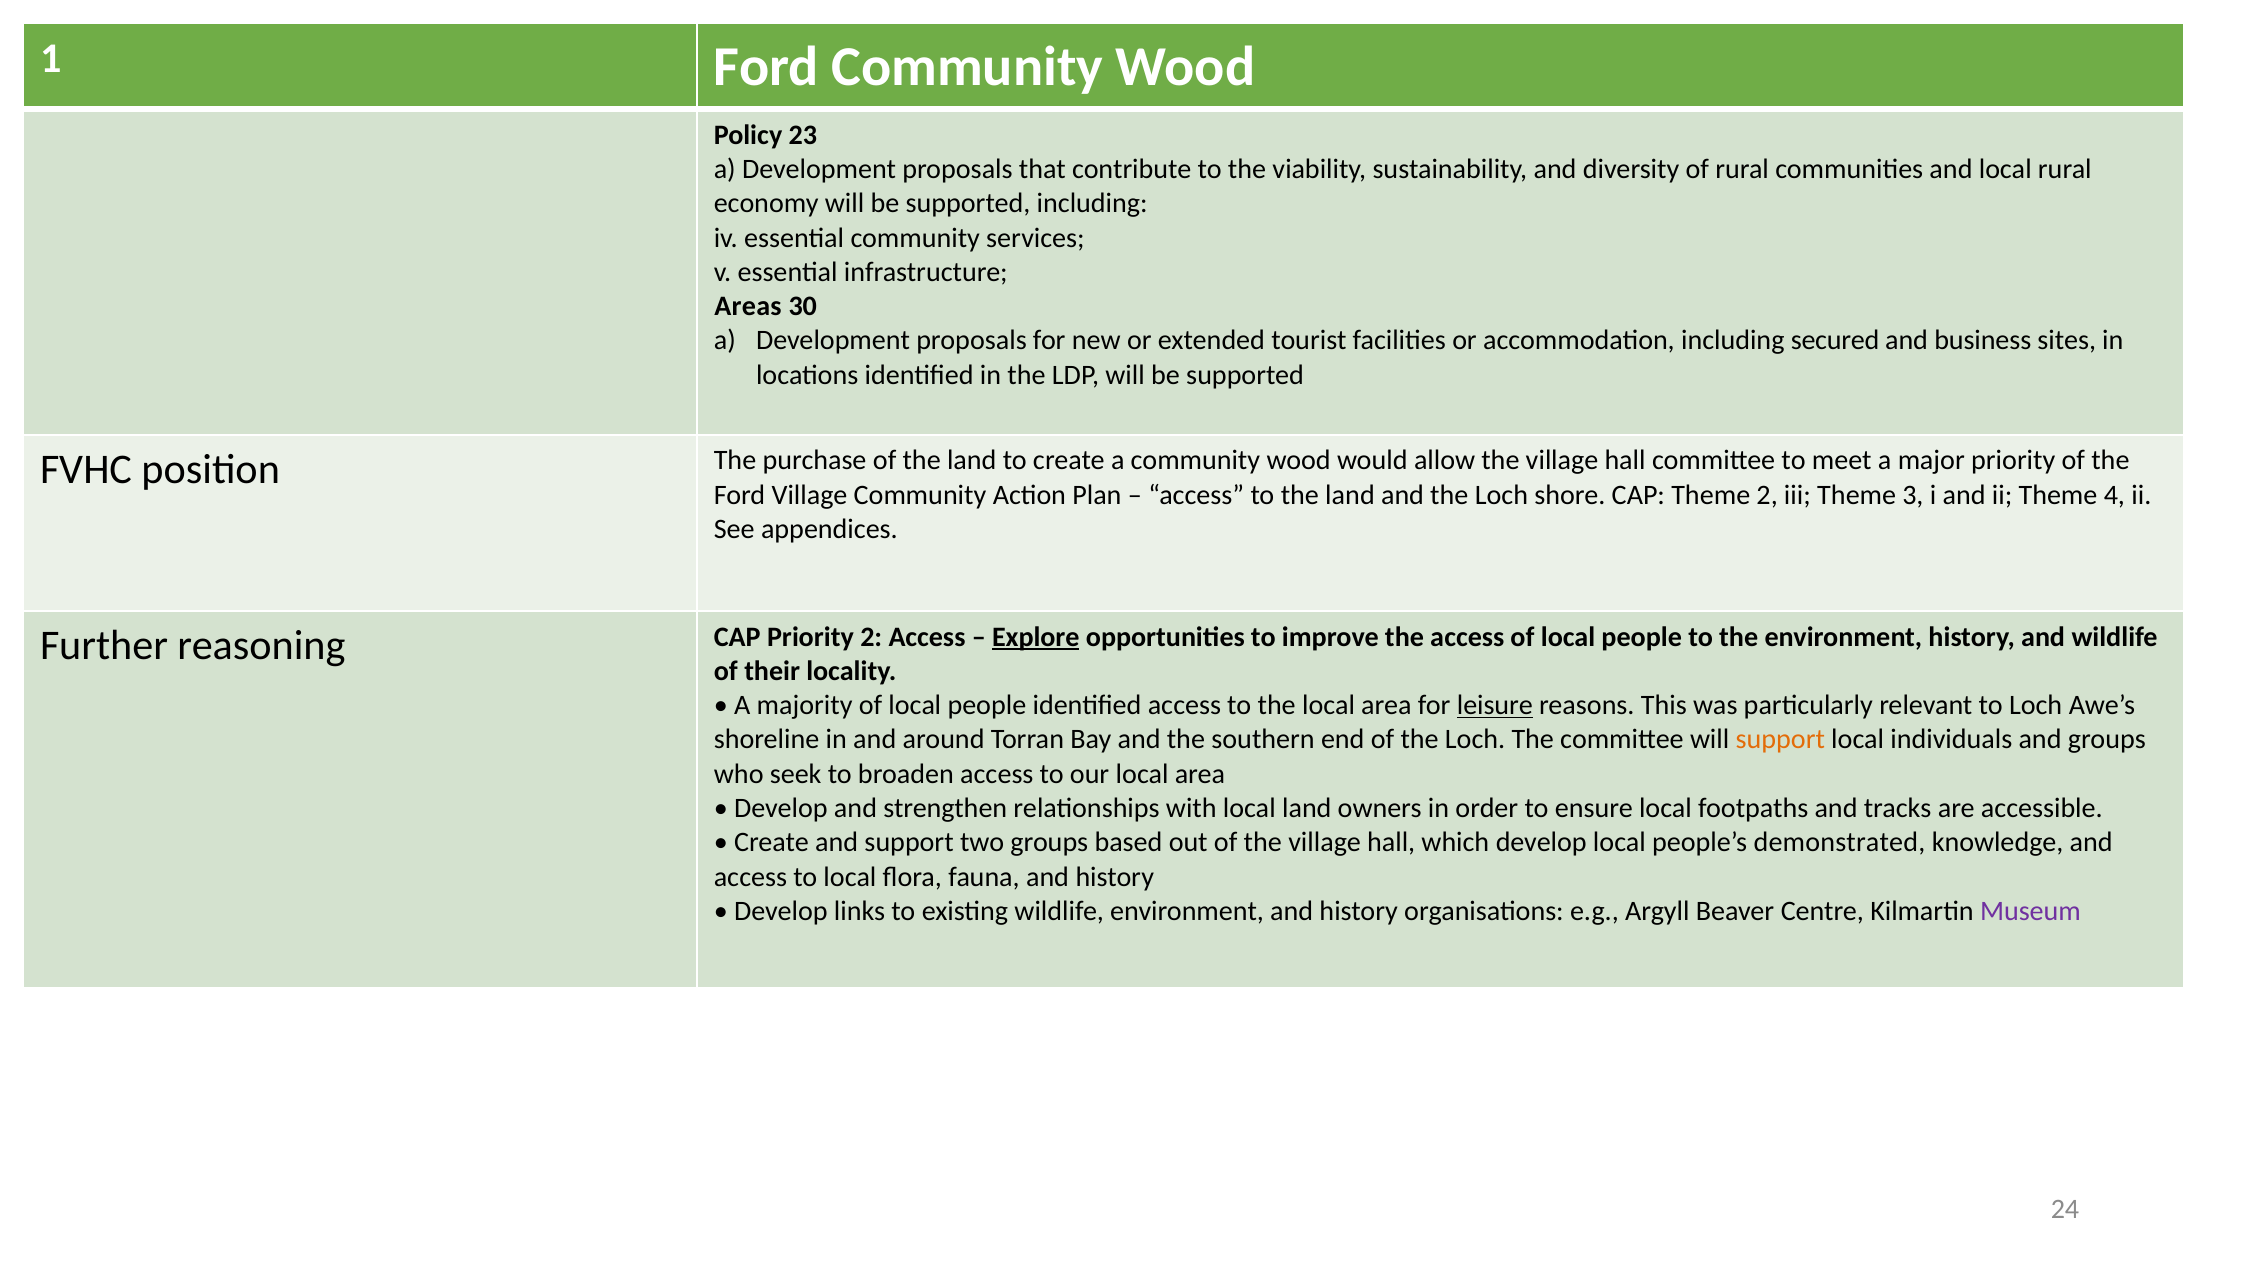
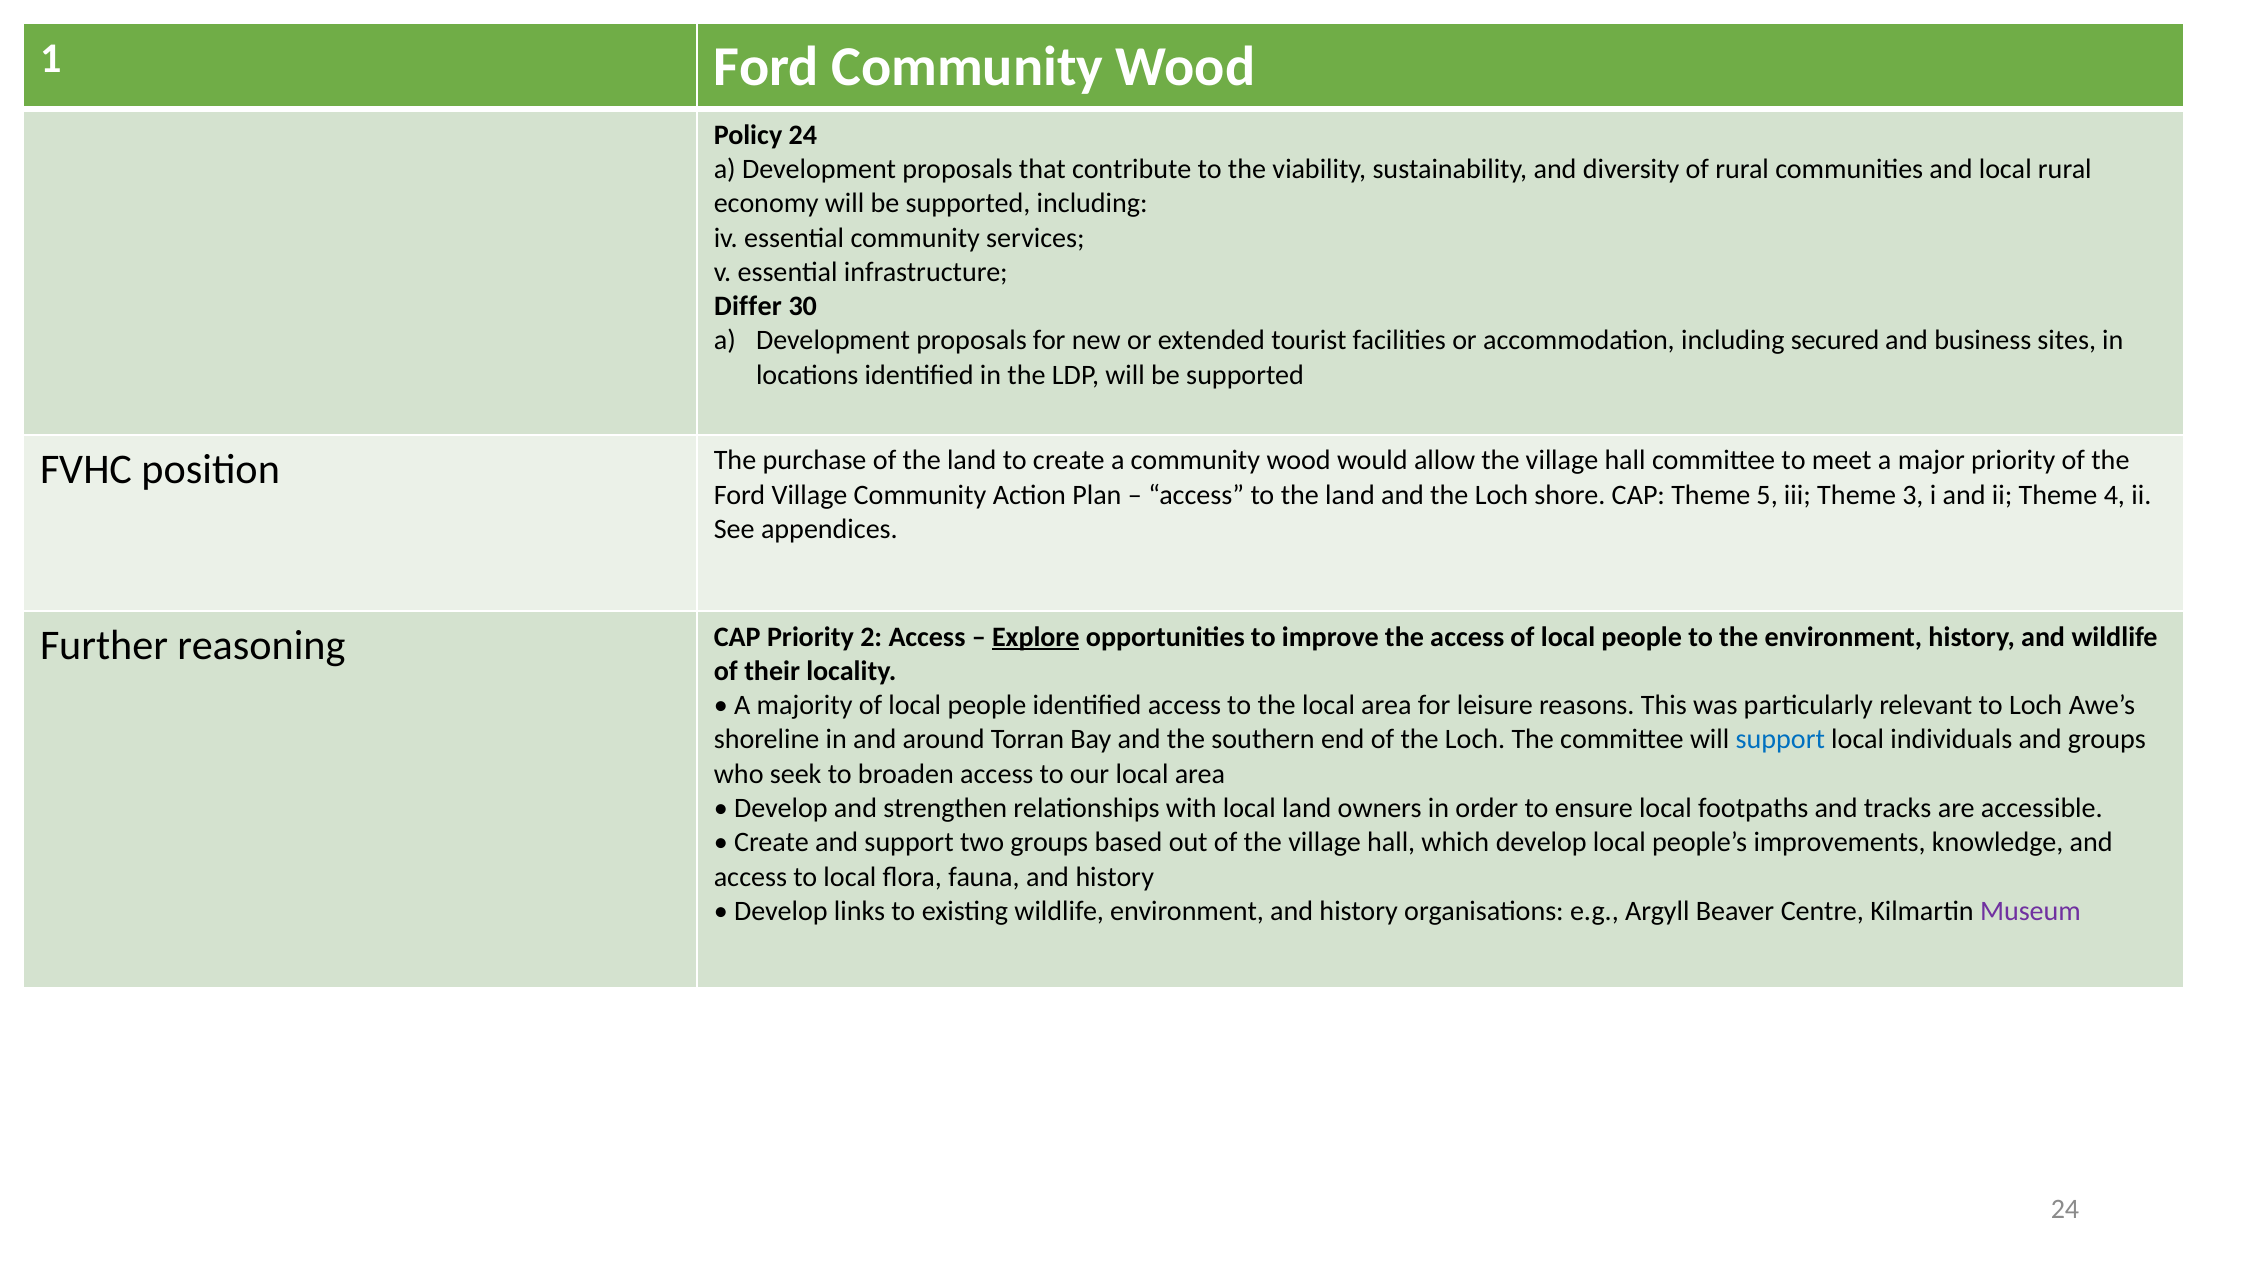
Policy 23: 23 -> 24
Areas: Areas -> Differ
Theme 2: 2 -> 5
leisure underline: present -> none
support at (1780, 740) colour: orange -> blue
demonstrated: demonstrated -> improvements
